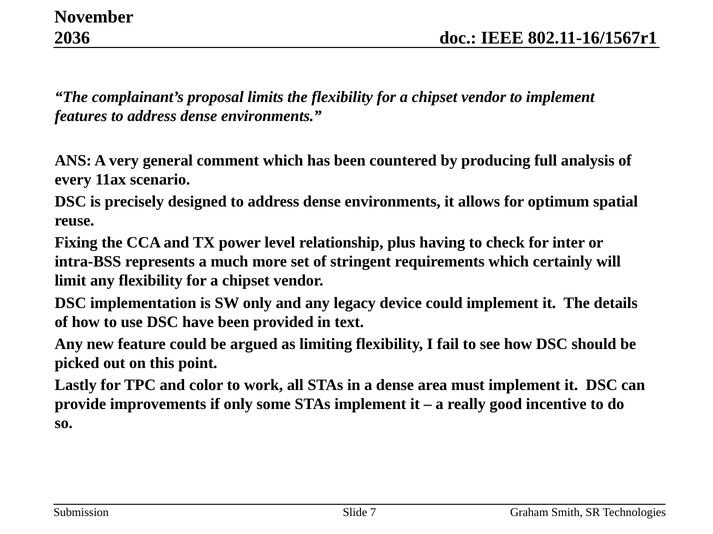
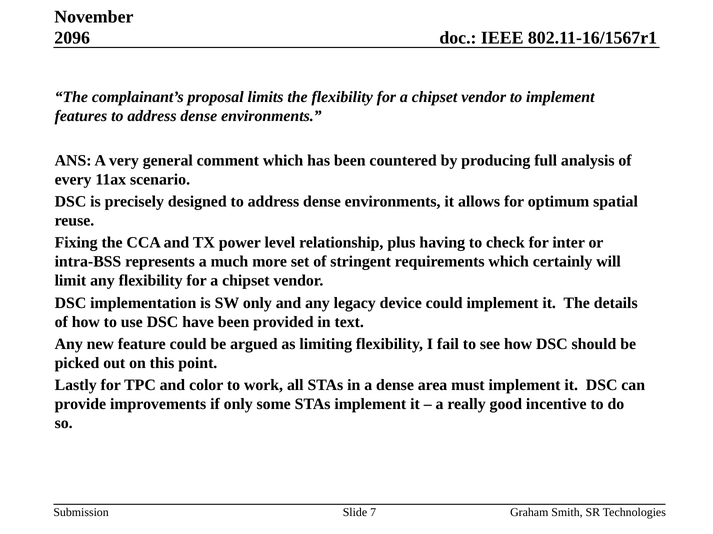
2036: 2036 -> 2096
